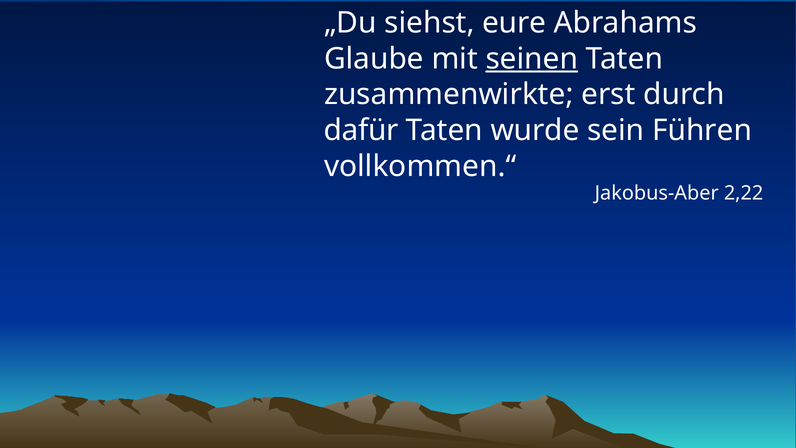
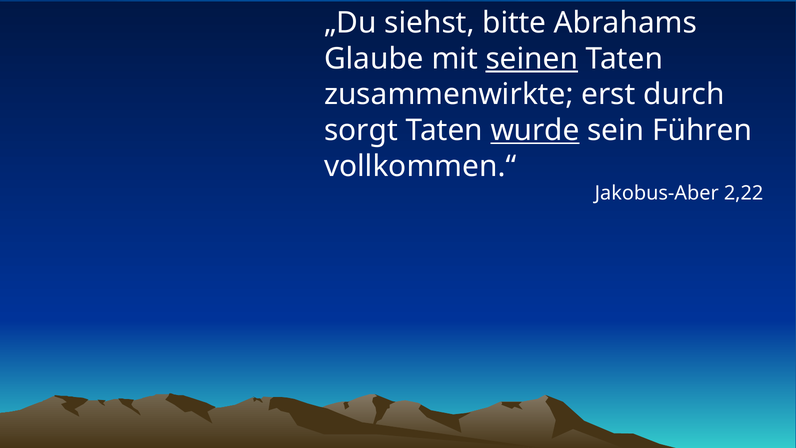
eure: eure -> bitte
dafür: dafür -> sorgt
wurde underline: none -> present
